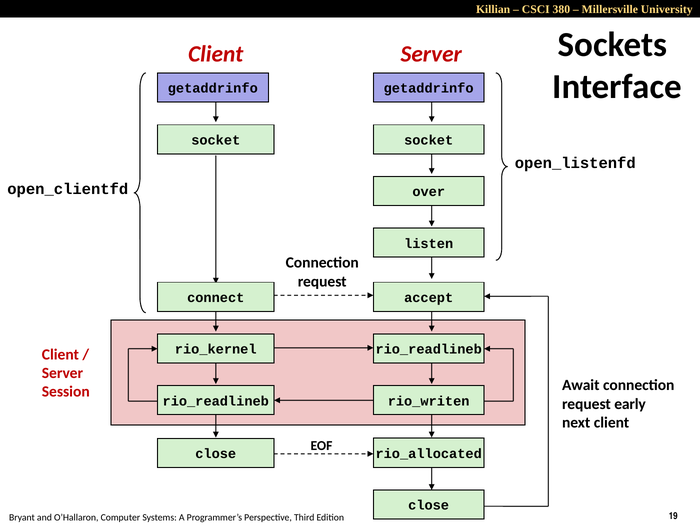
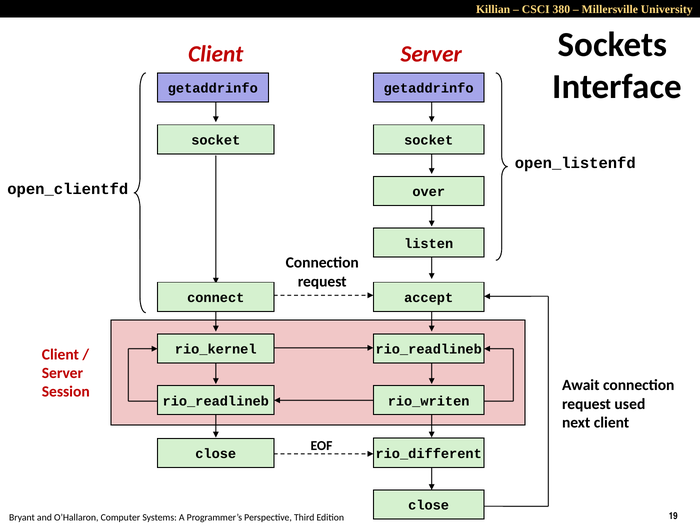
early: early -> used
rio_allocated: rio_allocated -> rio_different
